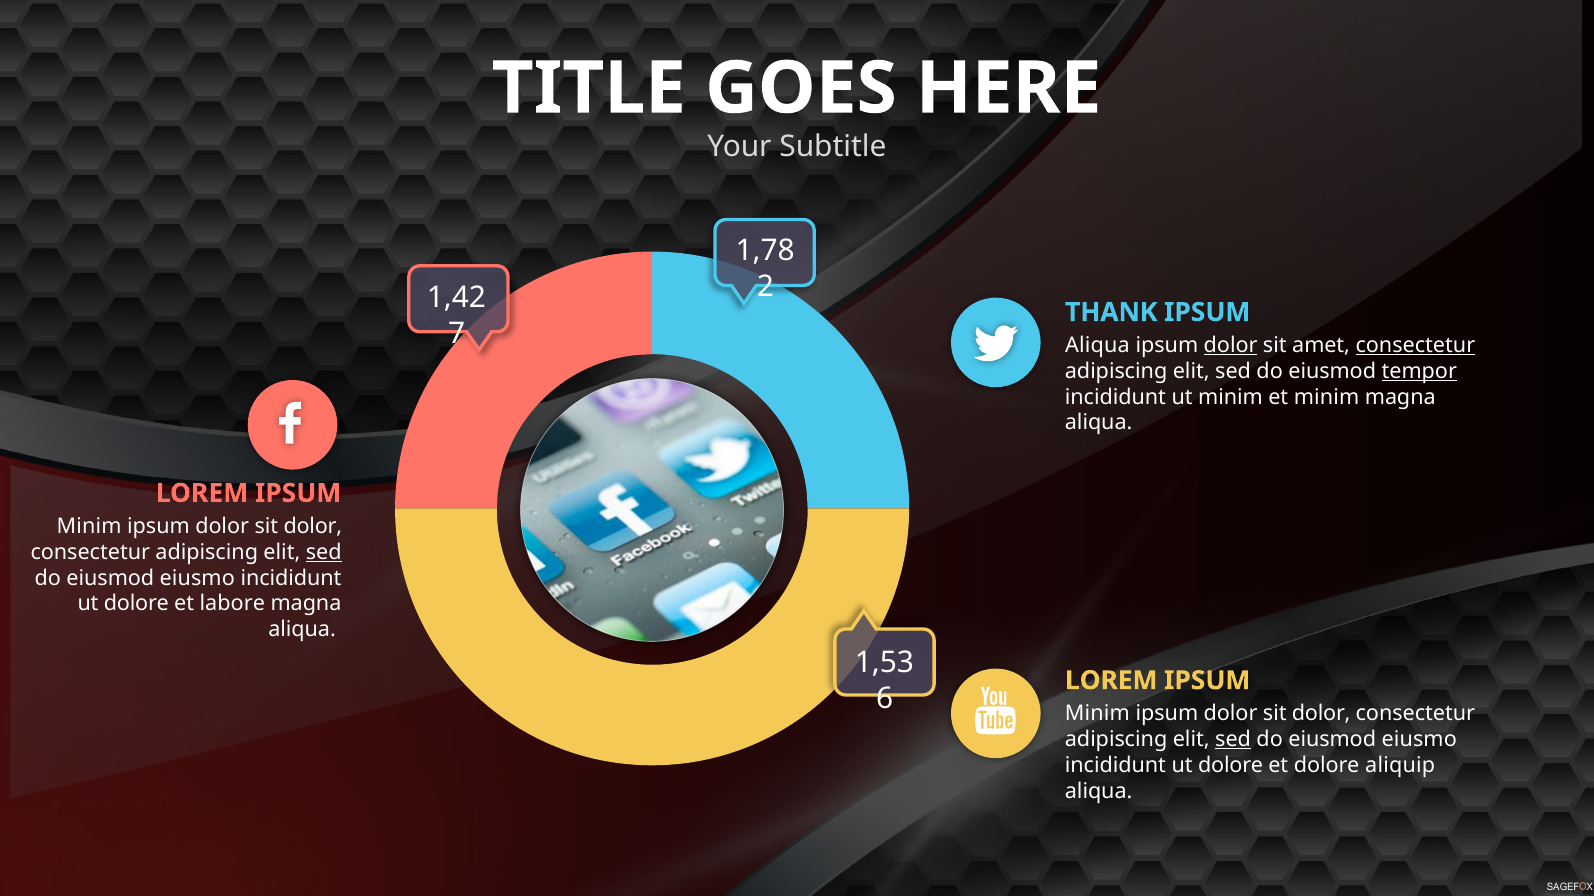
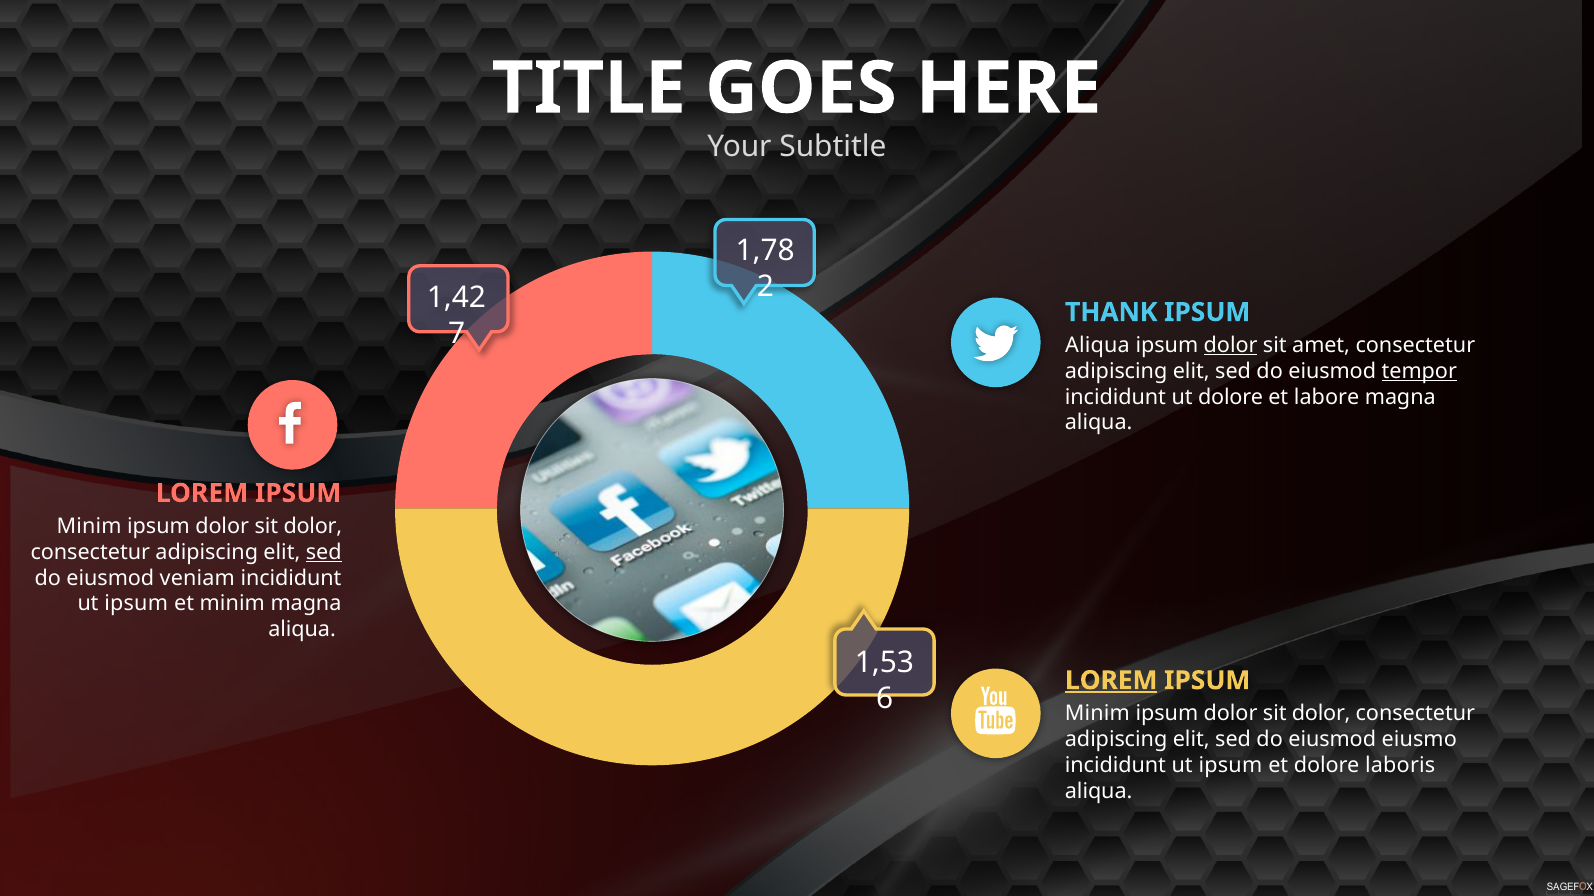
consectetur at (1415, 345) underline: present -> none
ut minim: minim -> dolore
et minim: minim -> labore
eiusmo at (197, 578): eiusmo -> veniam
dolore at (136, 604): dolore -> ipsum
et labore: labore -> minim
LOREM at (1111, 681) underline: none -> present
sed at (1233, 740) underline: present -> none
dolore at (1231, 766): dolore -> ipsum
aliquip: aliquip -> laboris
